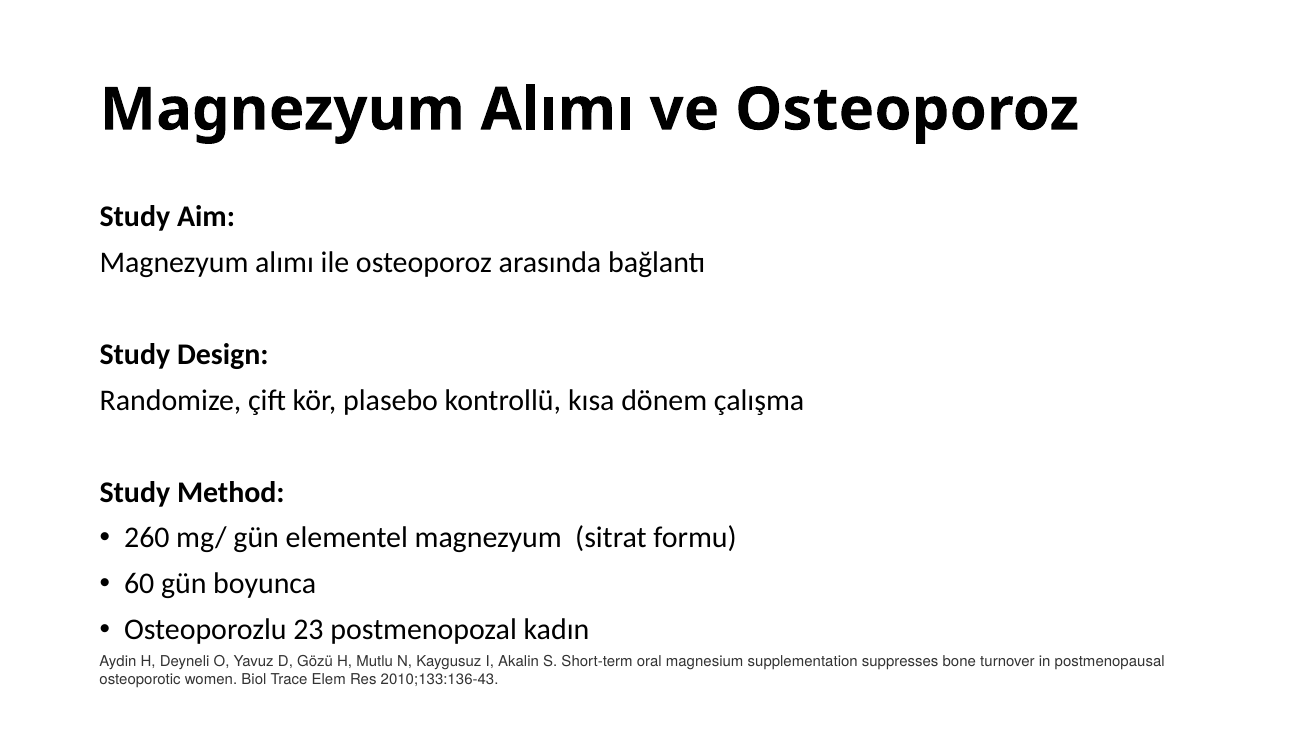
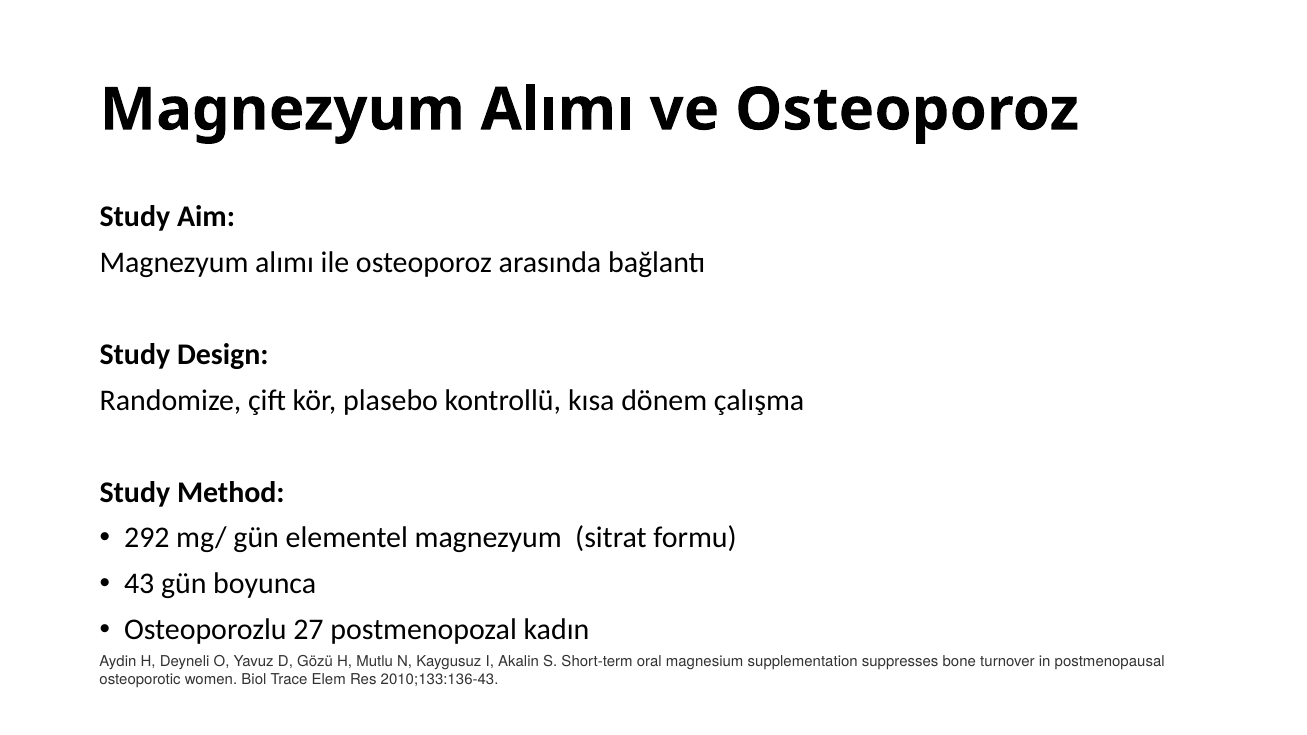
260: 260 -> 292
60: 60 -> 43
23: 23 -> 27
